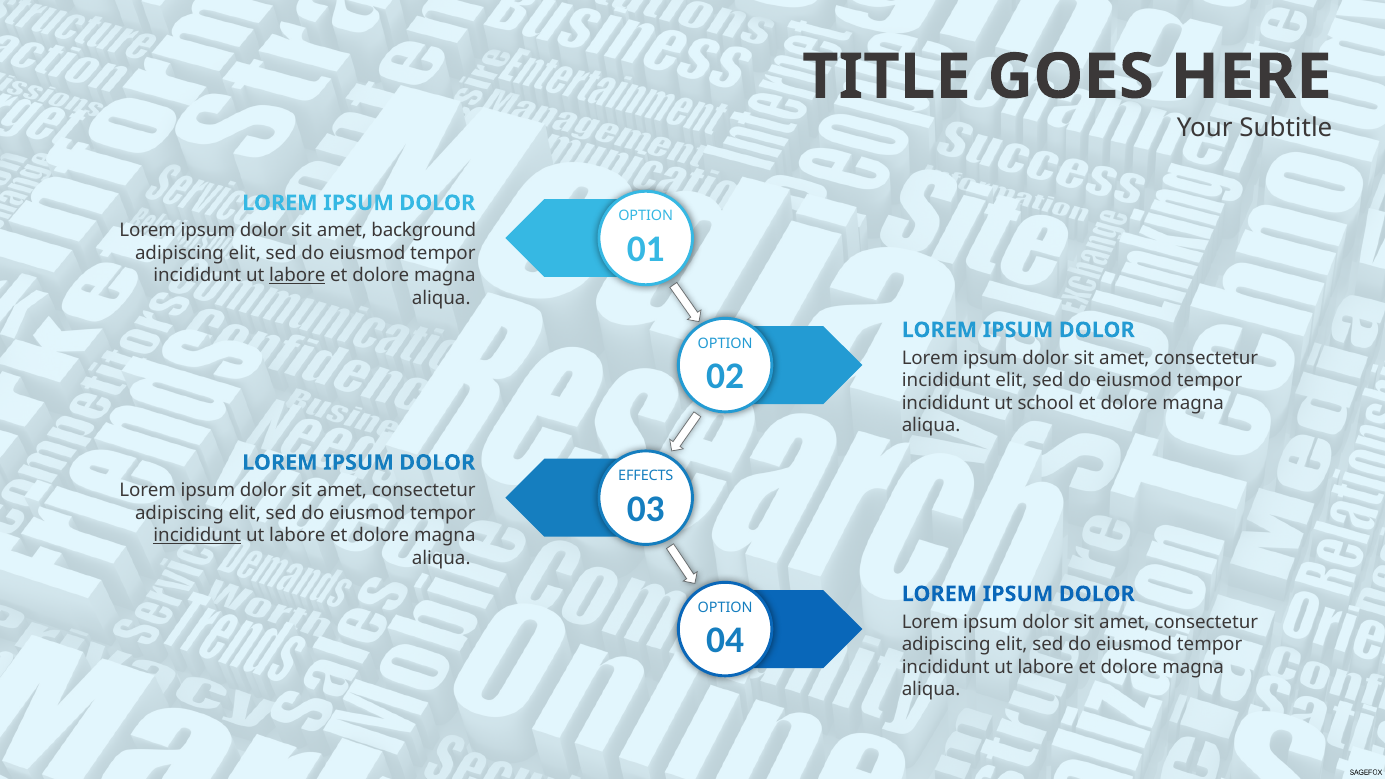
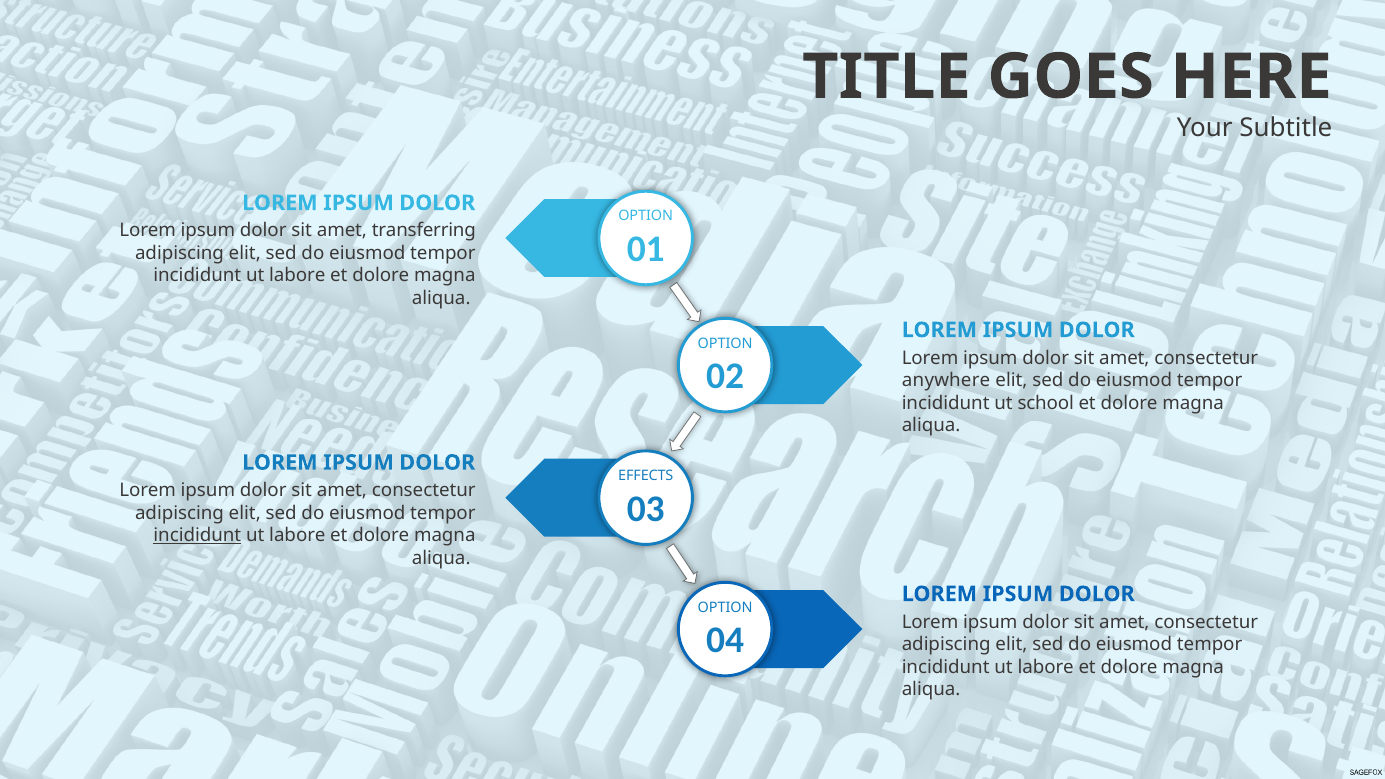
background: background -> transferring
labore at (297, 276) underline: present -> none
incididunt at (946, 380): incididunt -> anywhere
